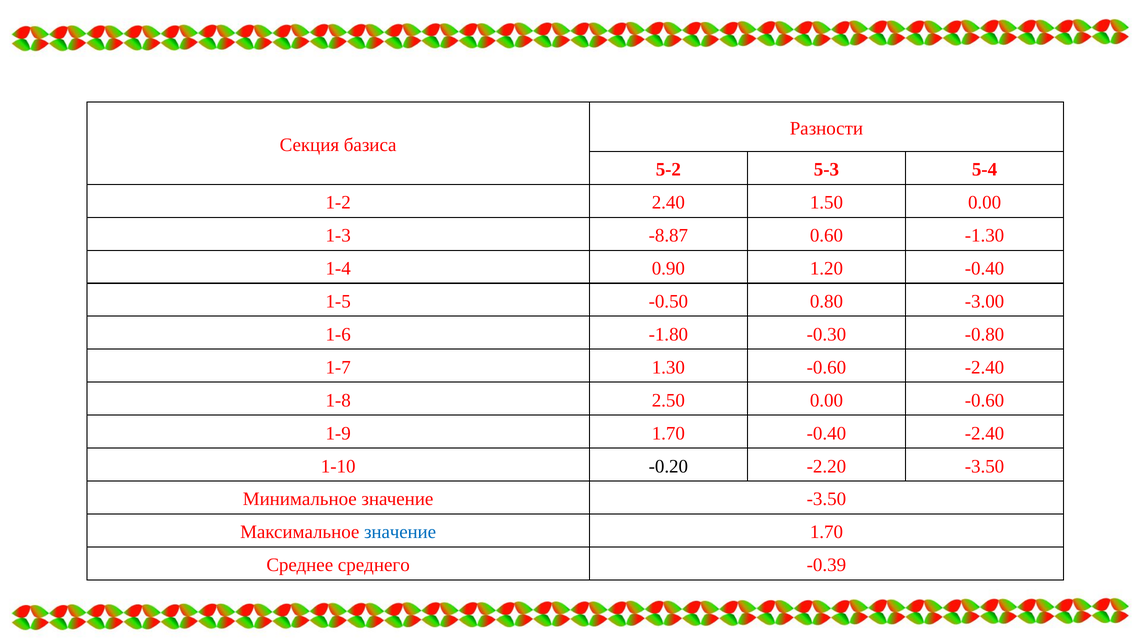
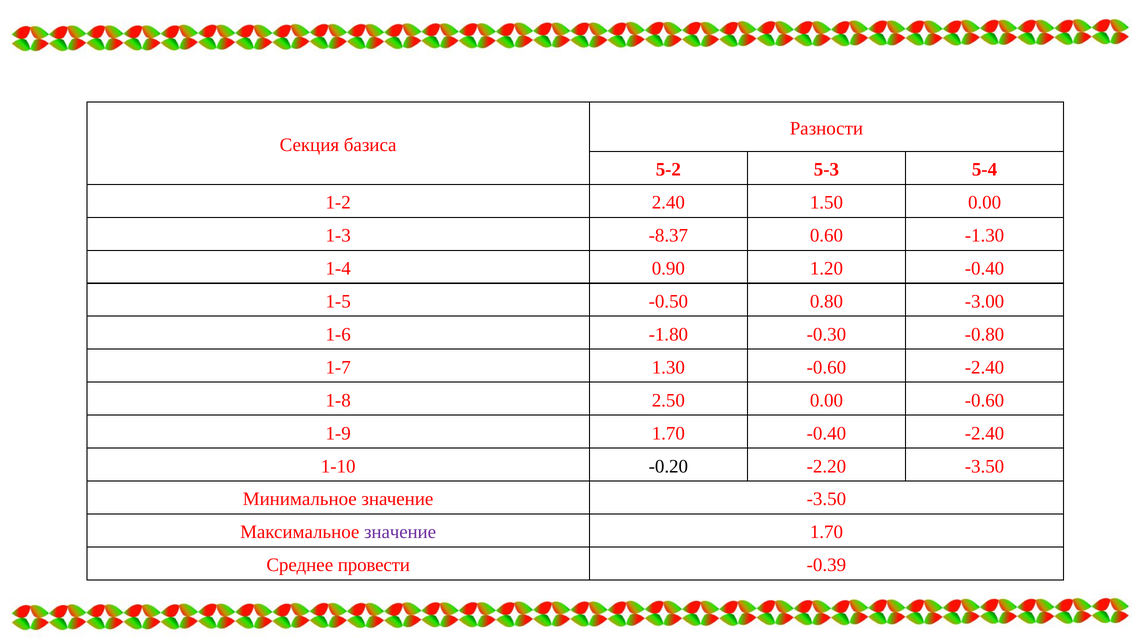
-8.87: -8.87 -> -8.37
значение at (400, 532) colour: blue -> purple
среднего: среднего -> провести
